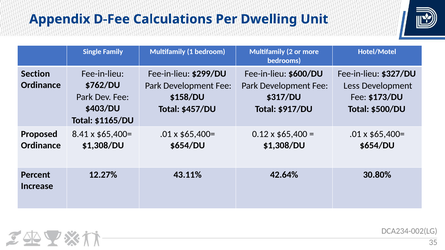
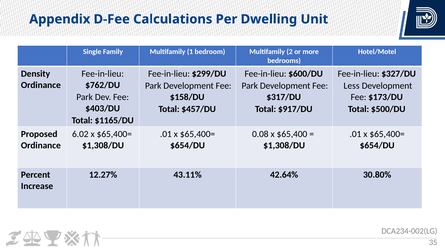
Section: Section -> Density
8.41: 8.41 -> 6.02
0.12: 0.12 -> 0.08
